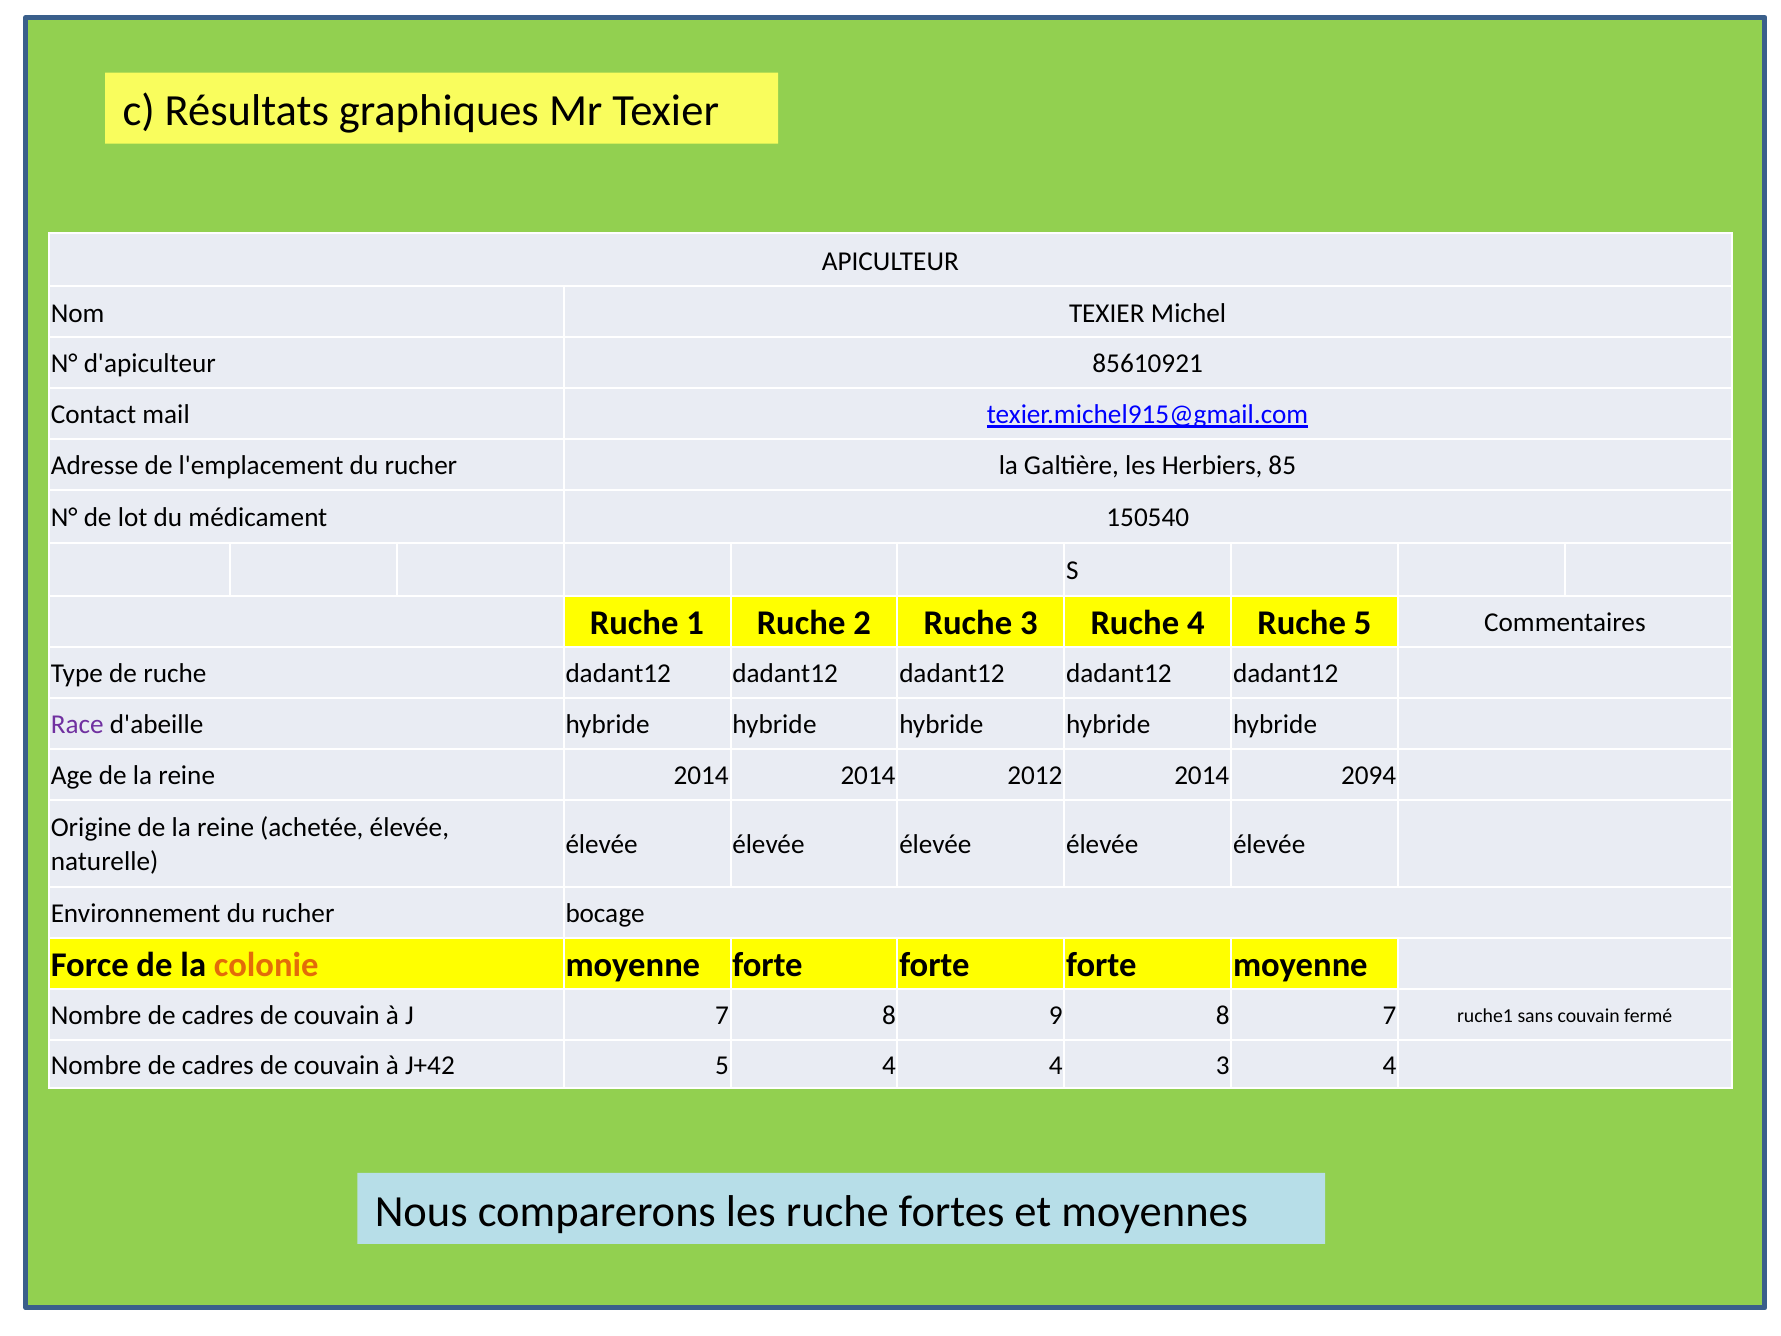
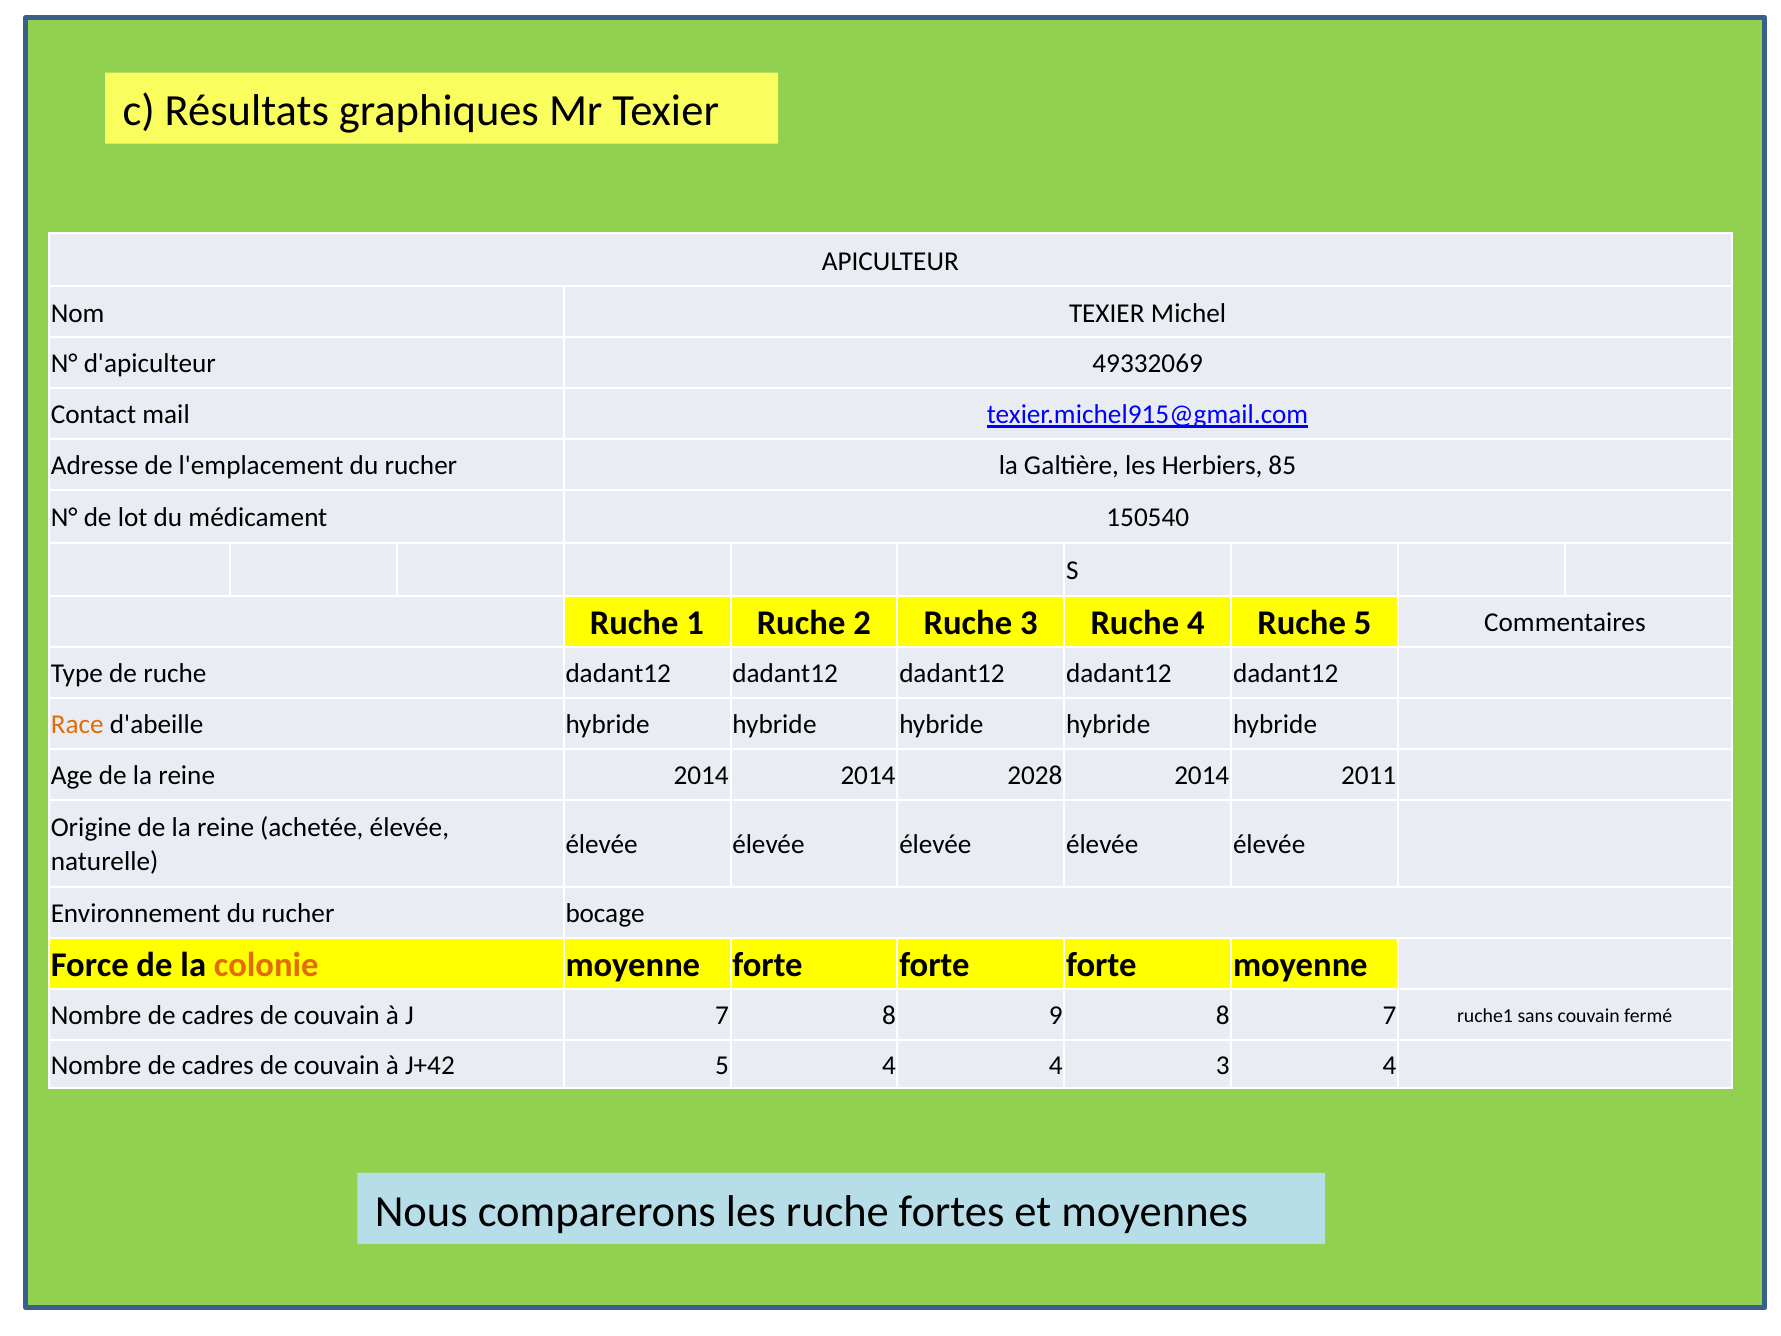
85610921: 85610921 -> 49332069
Race colour: purple -> orange
2012: 2012 -> 2028
2094: 2094 -> 2011
